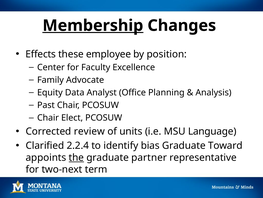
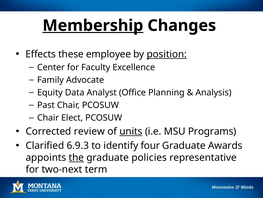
position underline: none -> present
units underline: none -> present
Language: Language -> Programs
2.2.4: 2.2.4 -> 6.9.3
bias: bias -> four
Toward: Toward -> Awards
partner: partner -> policies
